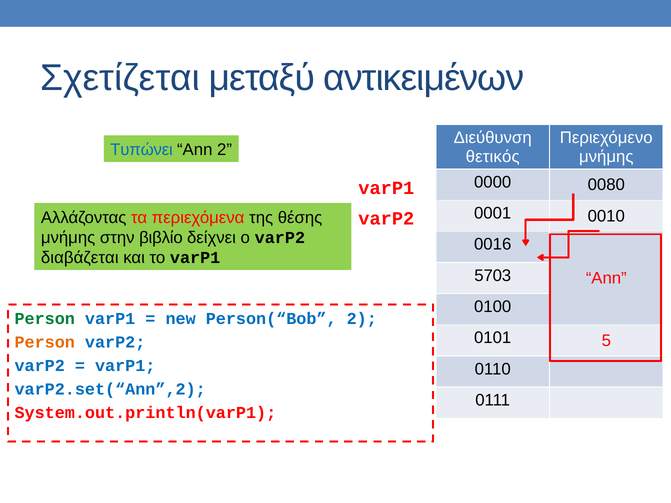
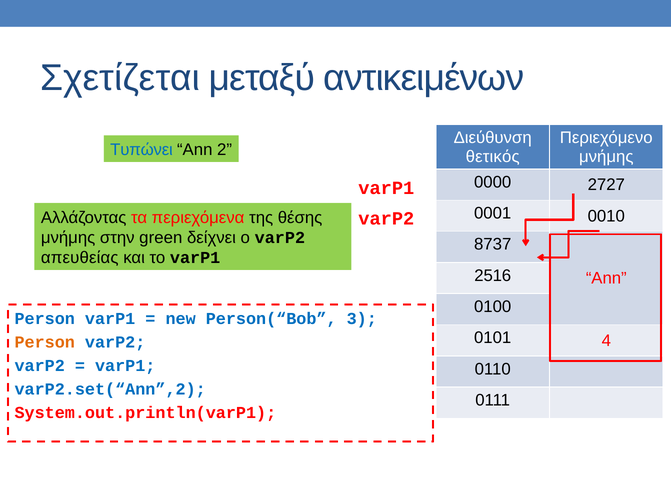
0080: 0080 -> 2727
βιβλίο: βιβλίο -> green
0016: 0016 -> 8737
διαβάζεται: διαβάζεται -> απευθείας
5703: 5703 -> 2516
Person at (45, 319) colour: green -> blue
Person(“Bob 2: 2 -> 3
5: 5 -> 4
